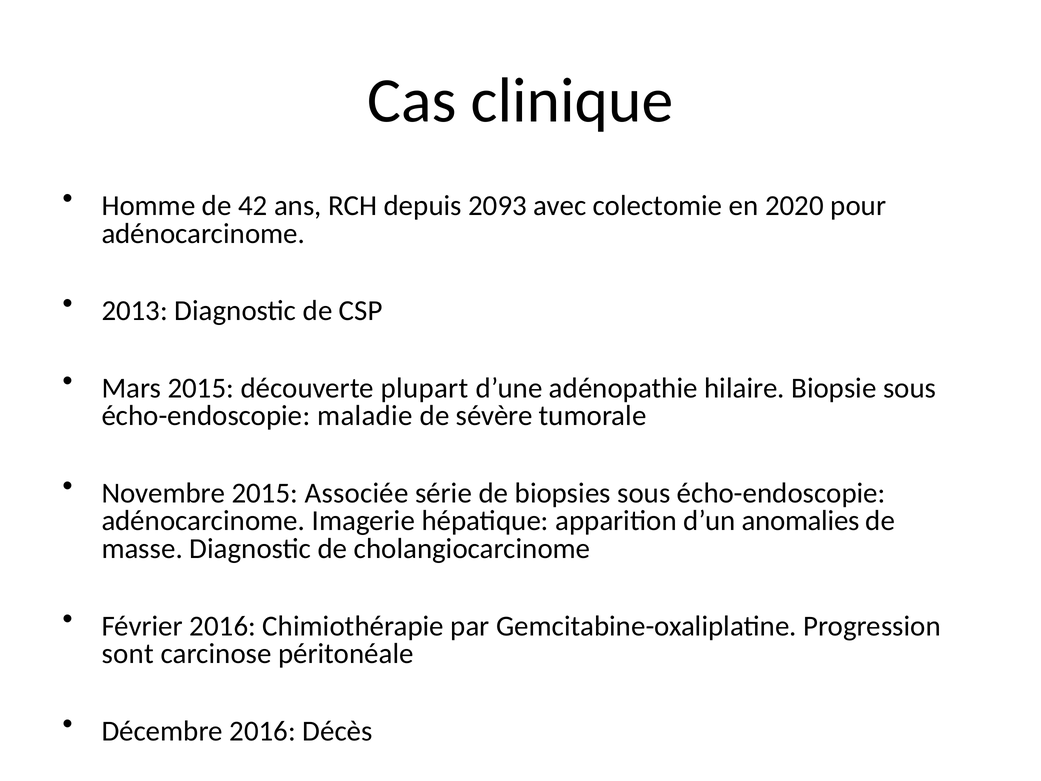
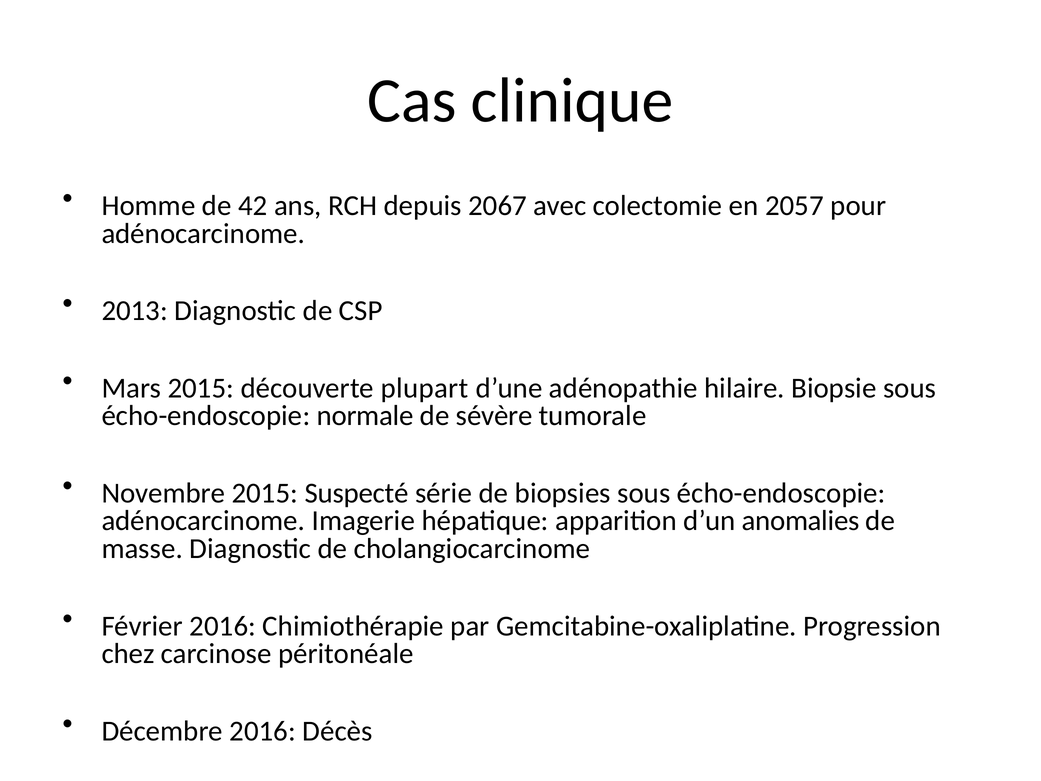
2093: 2093 -> 2067
2020: 2020 -> 2057
maladie: maladie -> normale
Associée: Associée -> Suspecté
sont: sont -> chez
